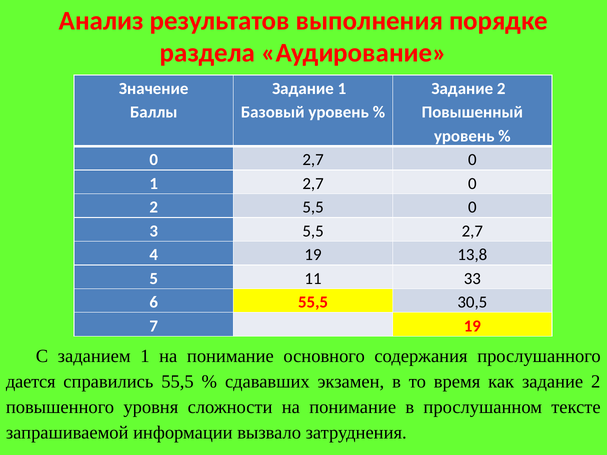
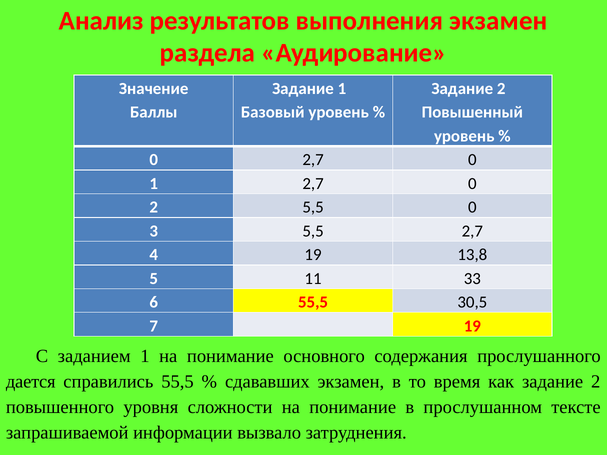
выполнения порядке: порядке -> экзамен
